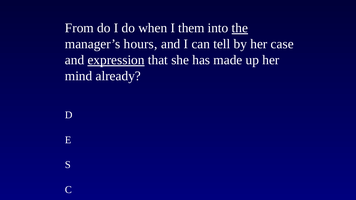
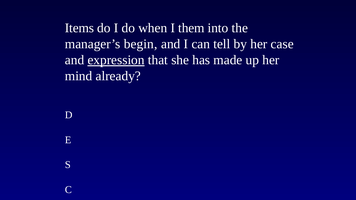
From: From -> Items
the underline: present -> none
hours: hours -> begin
